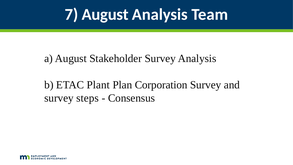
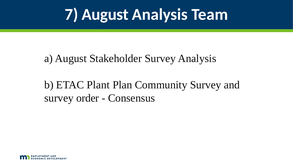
Corporation: Corporation -> Community
steps: steps -> order
